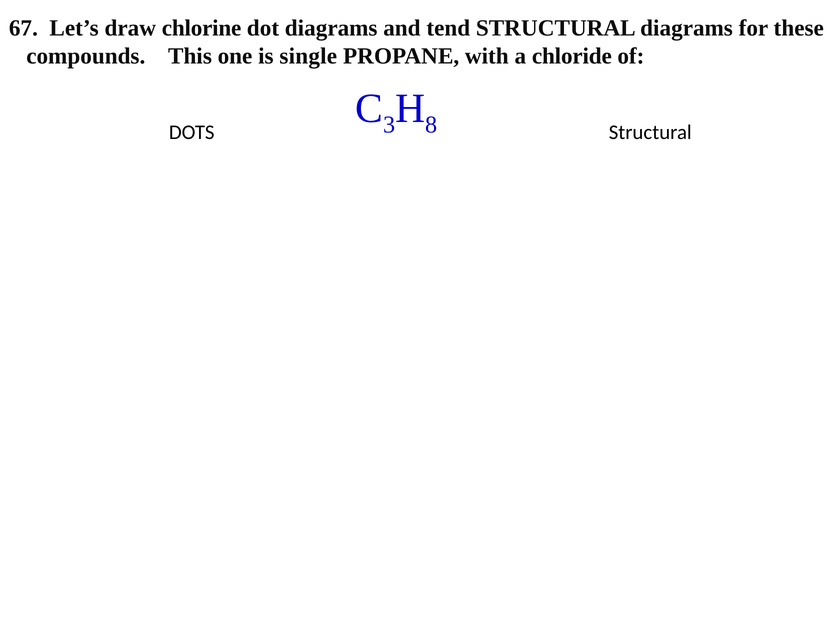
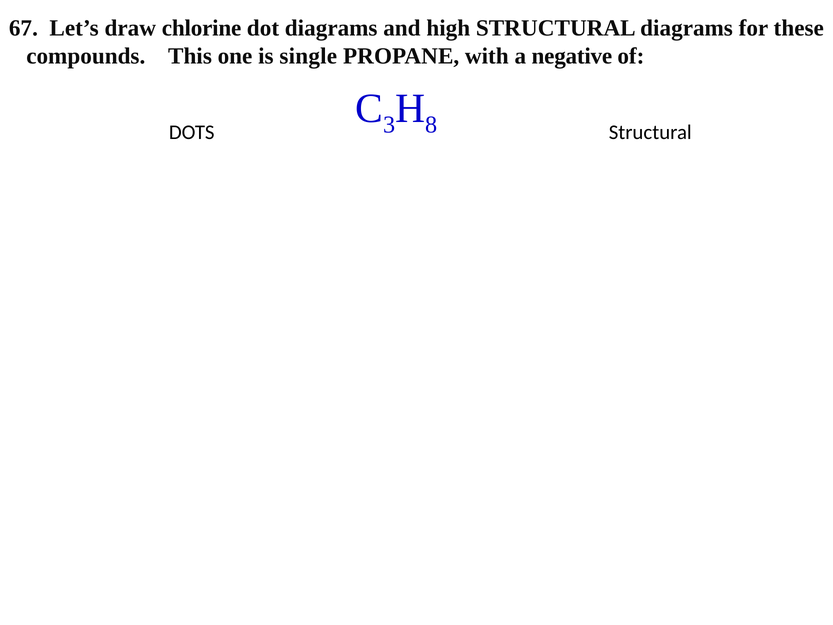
tend: tend -> high
chloride: chloride -> negative
